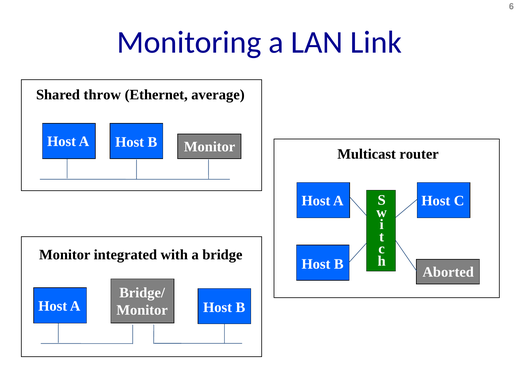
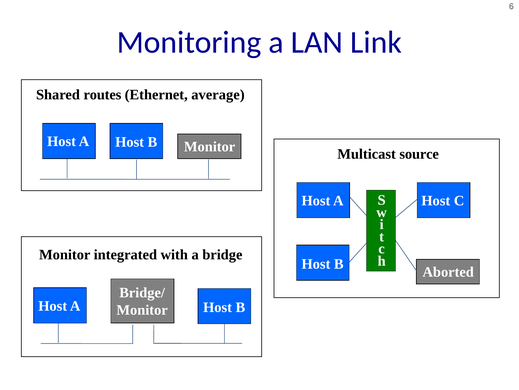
throw: throw -> routes
router: router -> source
